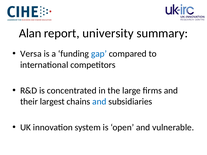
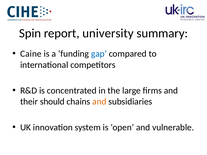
Alan: Alan -> Spin
Versa: Versa -> Caine
largest: largest -> should
and at (99, 102) colour: blue -> orange
